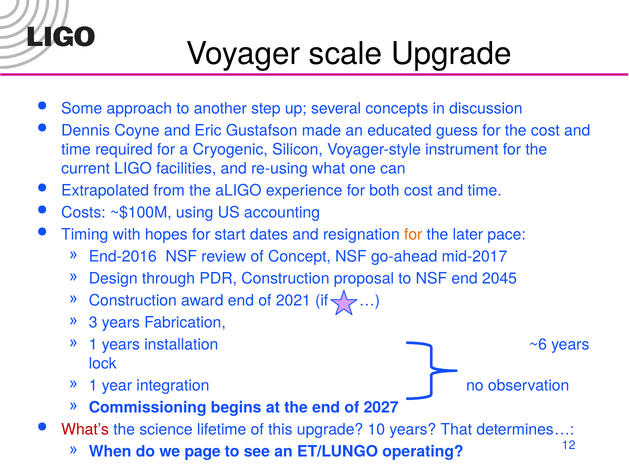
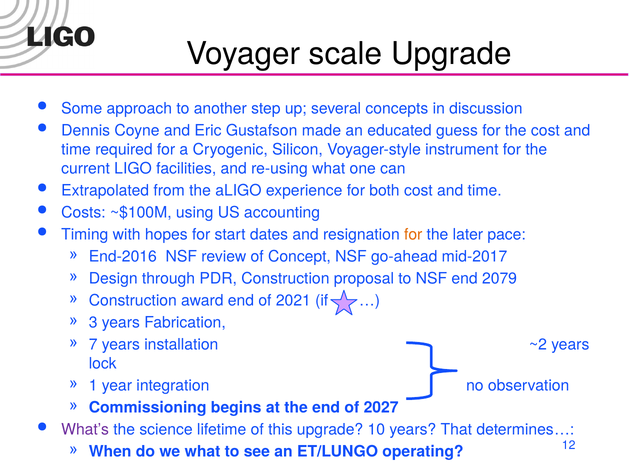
2045: 2045 -> 2079
1 at (93, 344): 1 -> 7
~6: ~6 -> ~2
What’s colour: red -> purple
we page: page -> what
